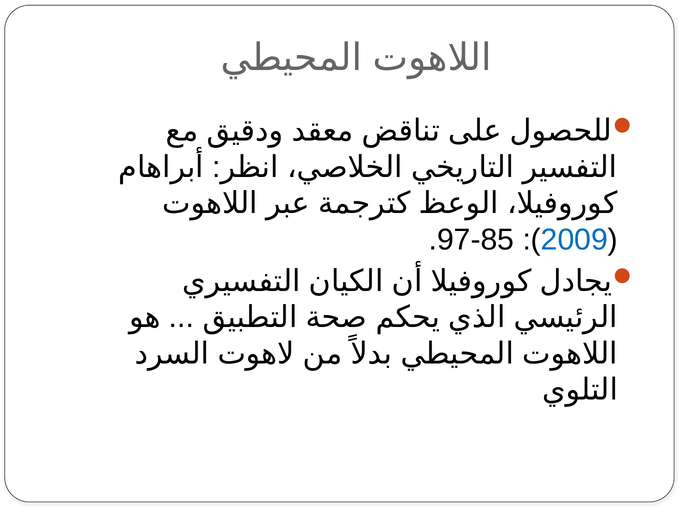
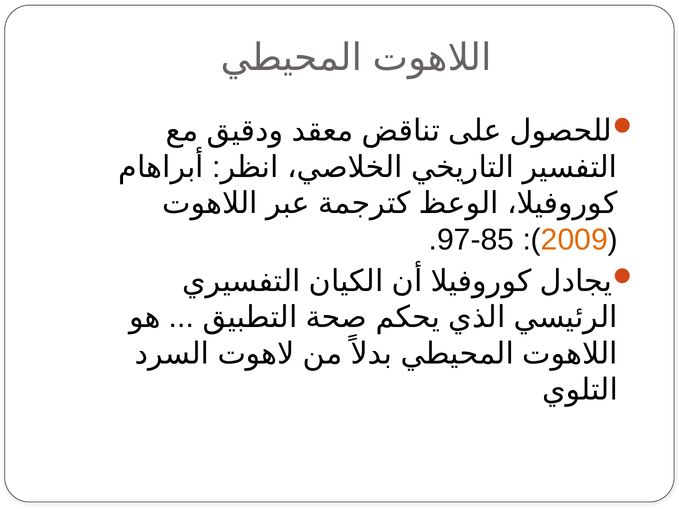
2009 colour: blue -> orange
